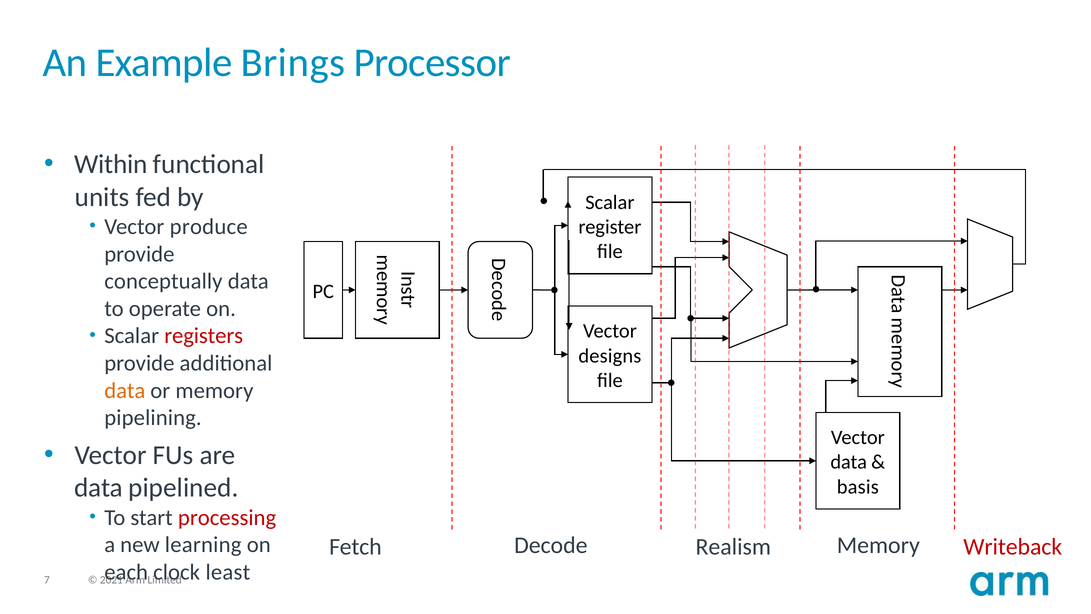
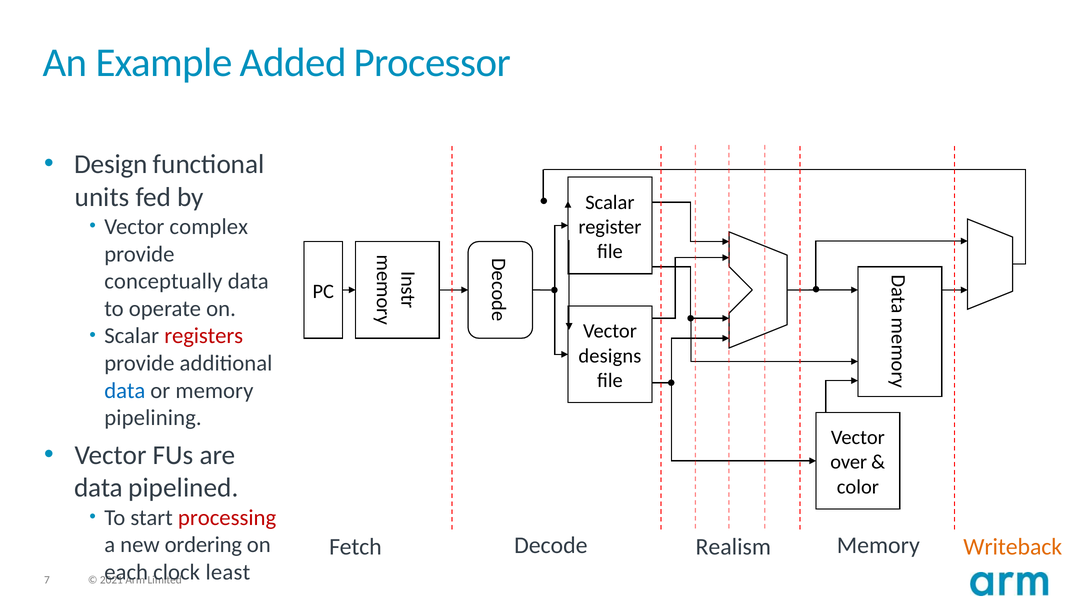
Brings: Brings -> Added
Within: Within -> Design
produce: produce -> complex
data at (125, 390) colour: orange -> blue
data at (849, 462): data -> over
basis: basis -> color
learning: learning -> ordering
Writeback colour: red -> orange
